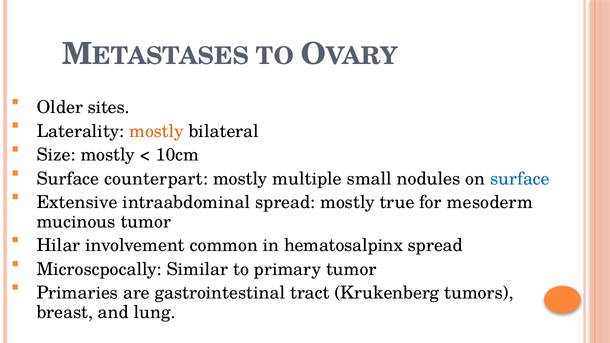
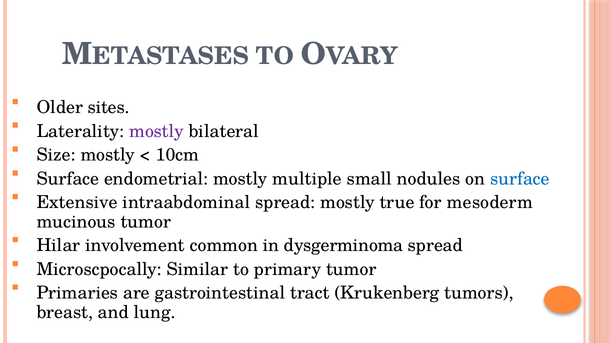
mostly at (157, 131) colour: orange -> purple
counterpart: counterpart -> endometrial
hematosalpinx: hematosalpinx -> dysgerminoma
